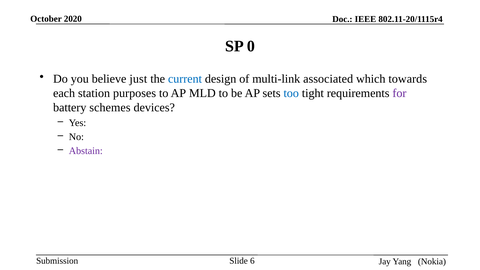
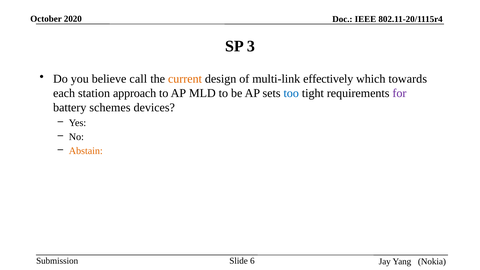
0: 0 -> 3
just: just -> call
current colour: blue -> orange
associated: associated -> effectively
purposes: purposes -> approach
Abstain colour: purple -> orange
